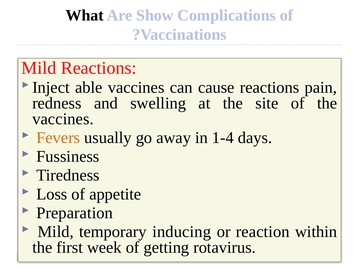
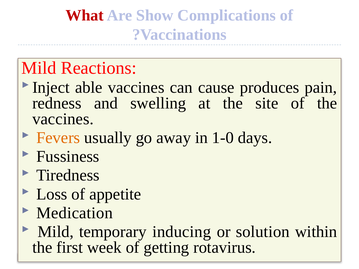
What colour: black -> red
cause reactions: reactions -> produces
1-4: 1-4 -> 1-0
Preparation: Preparation -> Medication
reaction: reaction -> solution
